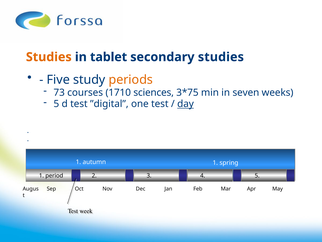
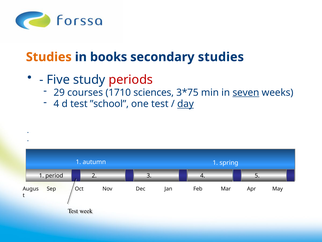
tablet: tablet -> books
periods colour: orange -> red
73: 73 -> 29
seven underline: none -> present
5 at (56, 104): 5 -> 4
”digital: ”digital -> ”school
